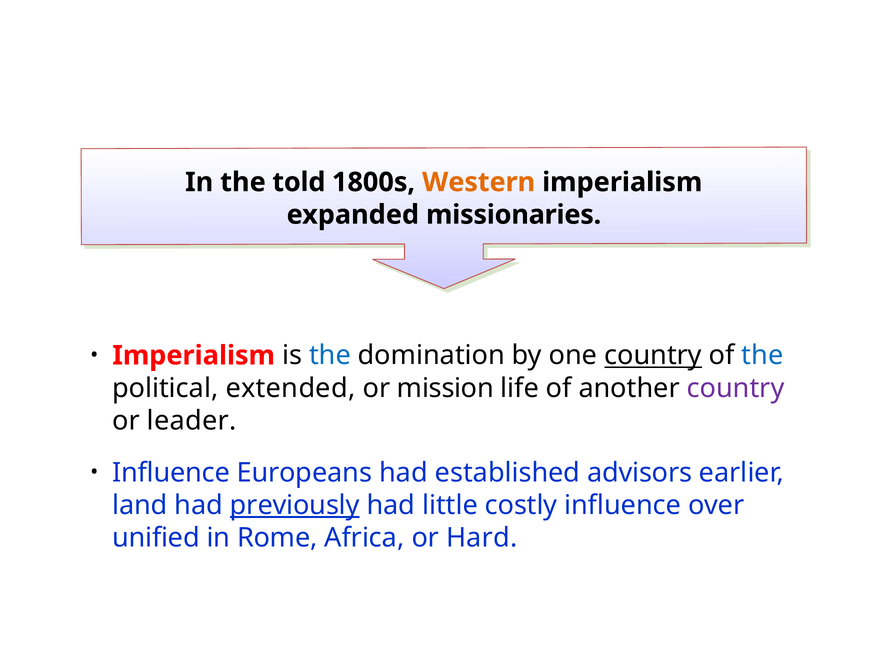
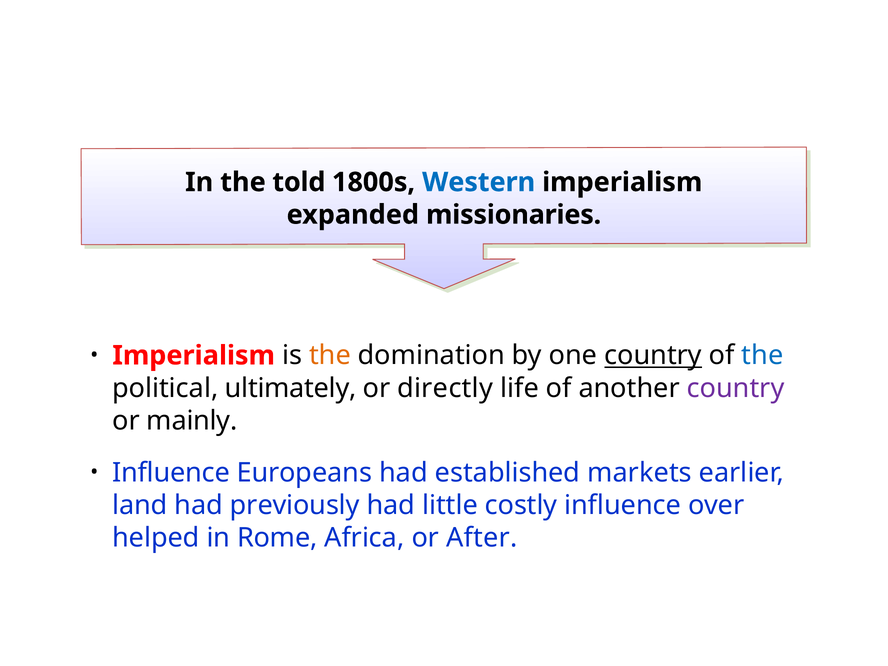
Western colour: orange -> blue
the at (330, 356) colour: blue -> orange
extended: extended -> ultimately
mission: mission -> directly
leader: leader -> mainly
advisors: advisors -> markets
previously underline: present -> none
unified: unified -> helped
Hard: Hard -> After
